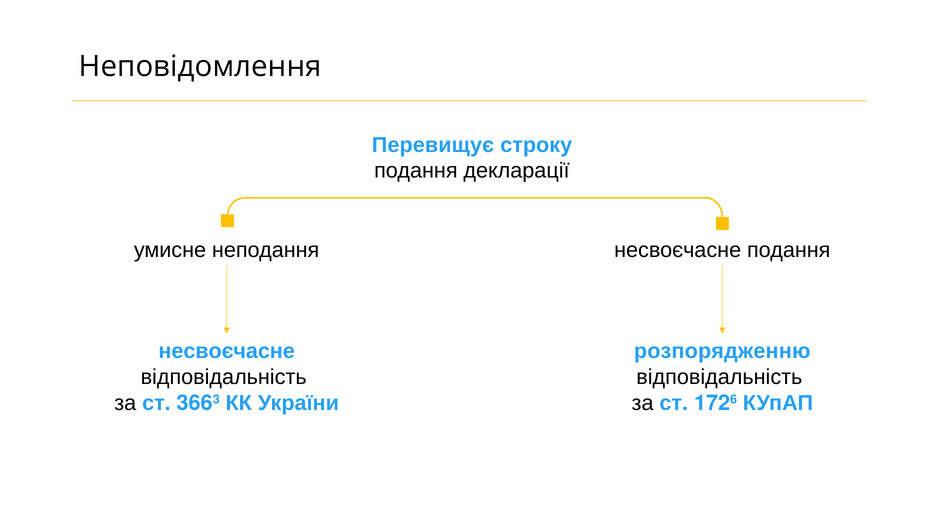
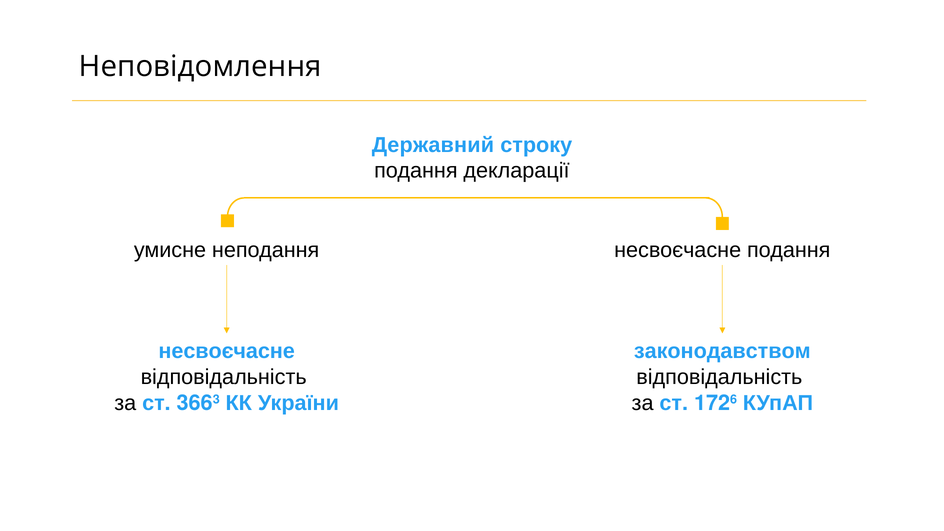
Перевищує: Перевищує -> Державний
розпорядженню: розпорядженню -> законодавством
